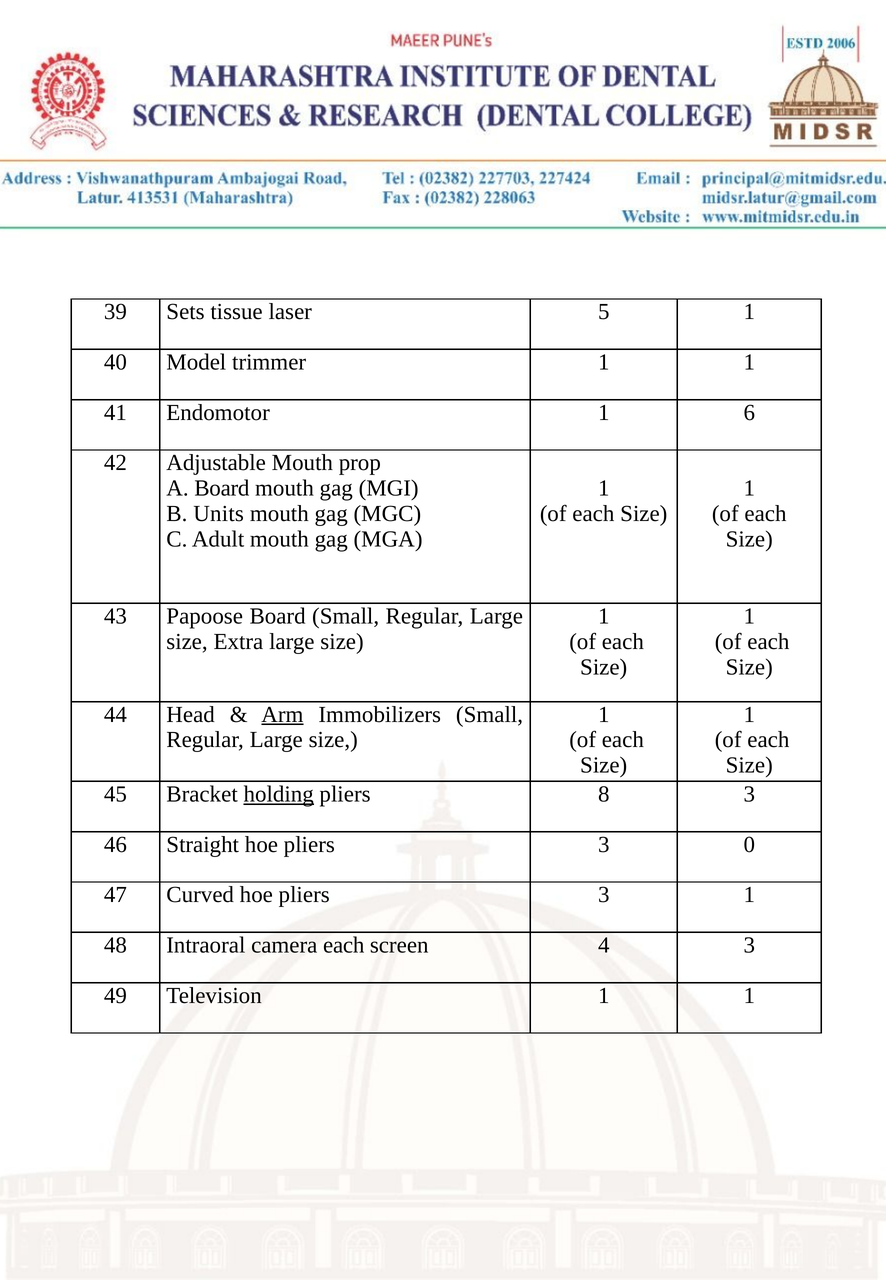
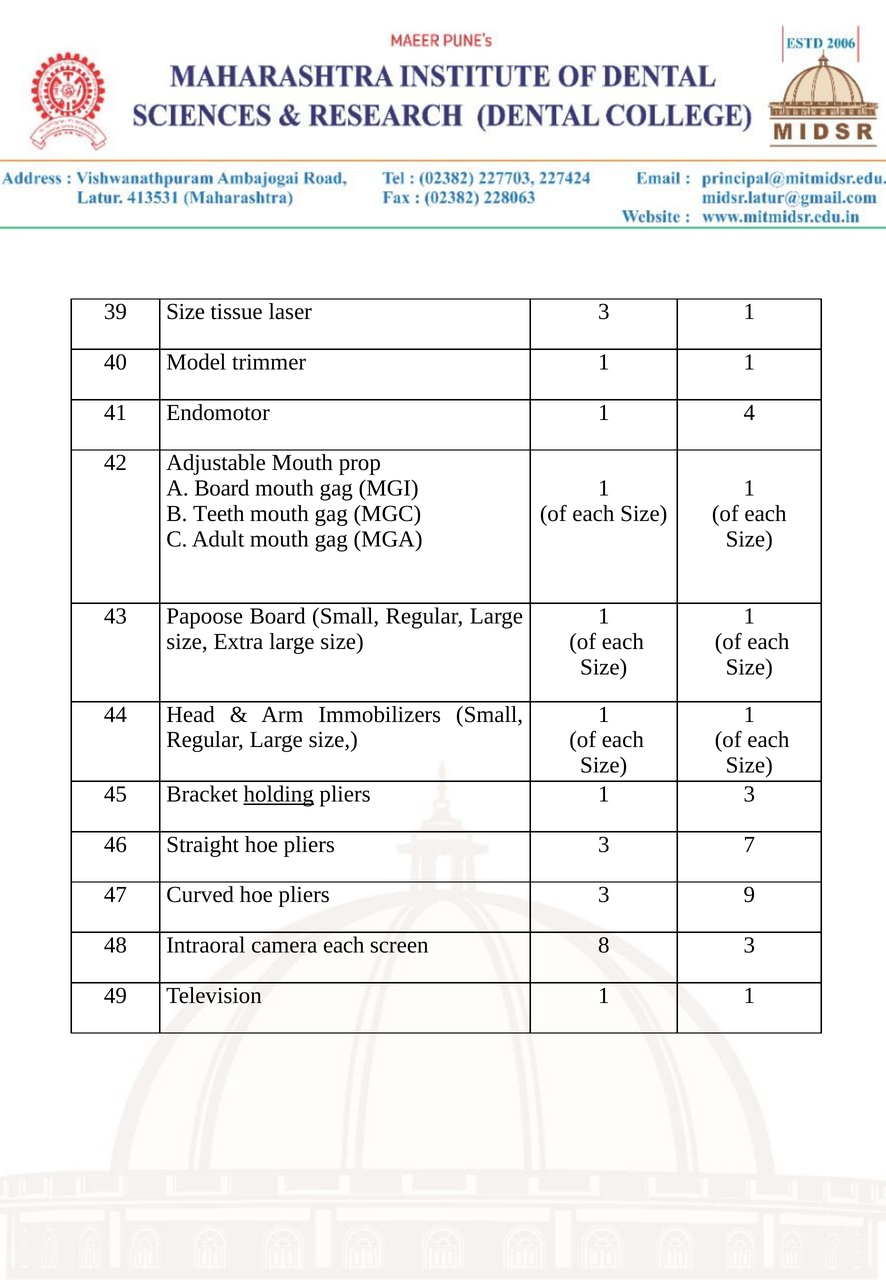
39 Sets: Sets -> Size
laser 5: 5 -> 3
6: 6 -> 4
Units: Units -> Teeth
Arm underline: present -> none
pliers 8: 8 -> 1
0: 0 -> 7
3 1: 1 -> 9
4: 4 -> 8
